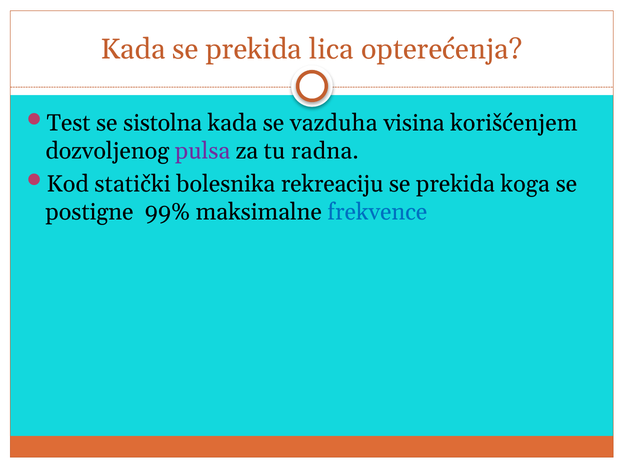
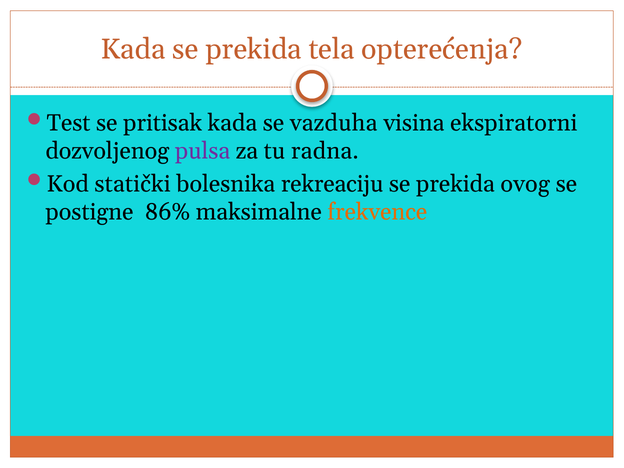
lica: lica -> tela
sistolna: sistolna -> pritisak
korišćenjem: korišćenjem -> ekspiratorni
koga: koga -> ovog
99%: 99% -> 86%
frekvence colour: blue -> orange
